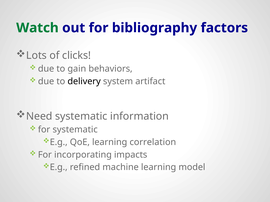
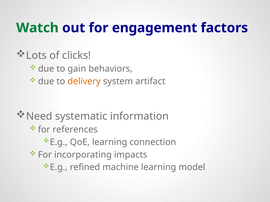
bibliography: bibliography -> engagement
delivery colour: black -> orange
for systematic: systematic -> references
correlation: correlation -> connection
